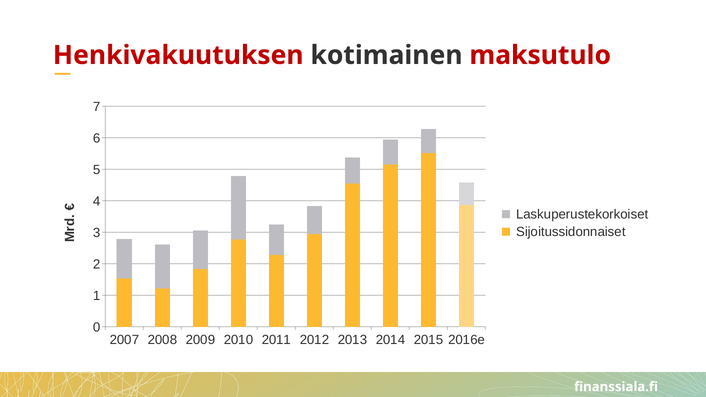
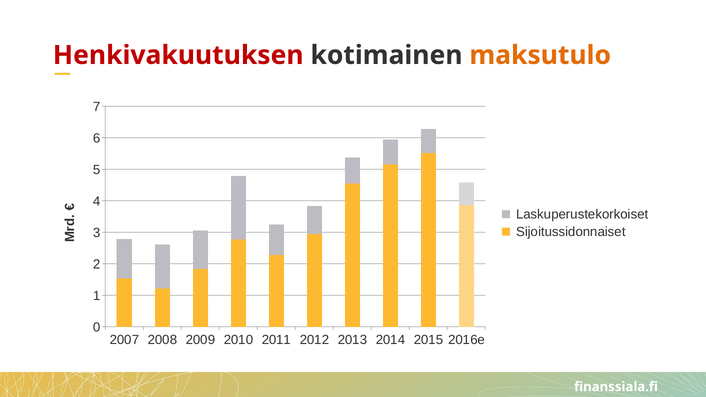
maksutulo colour: red -> orange
